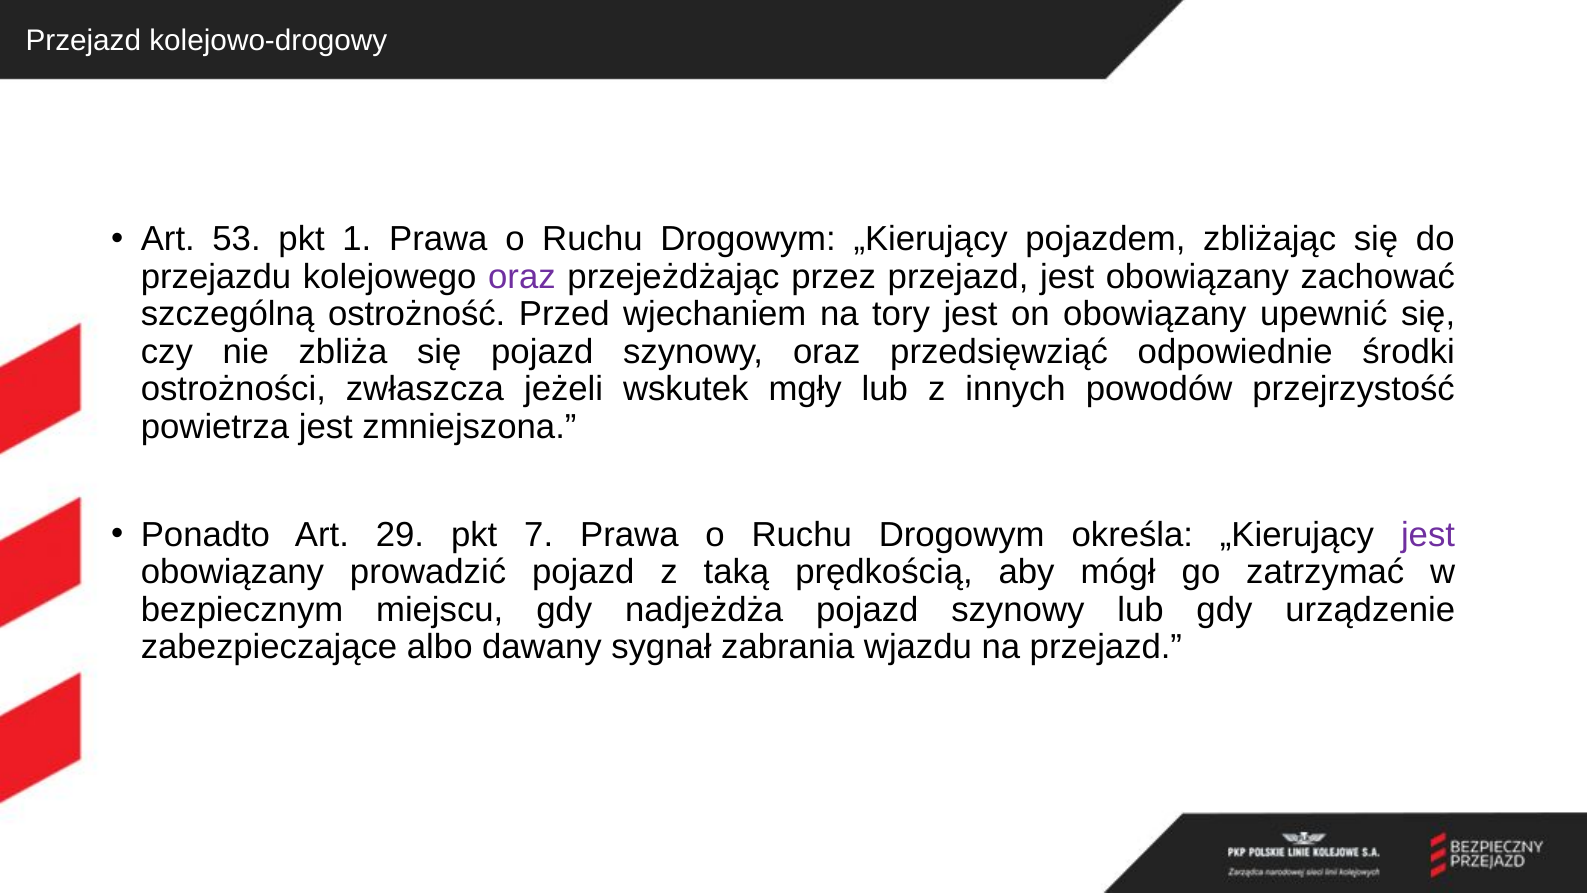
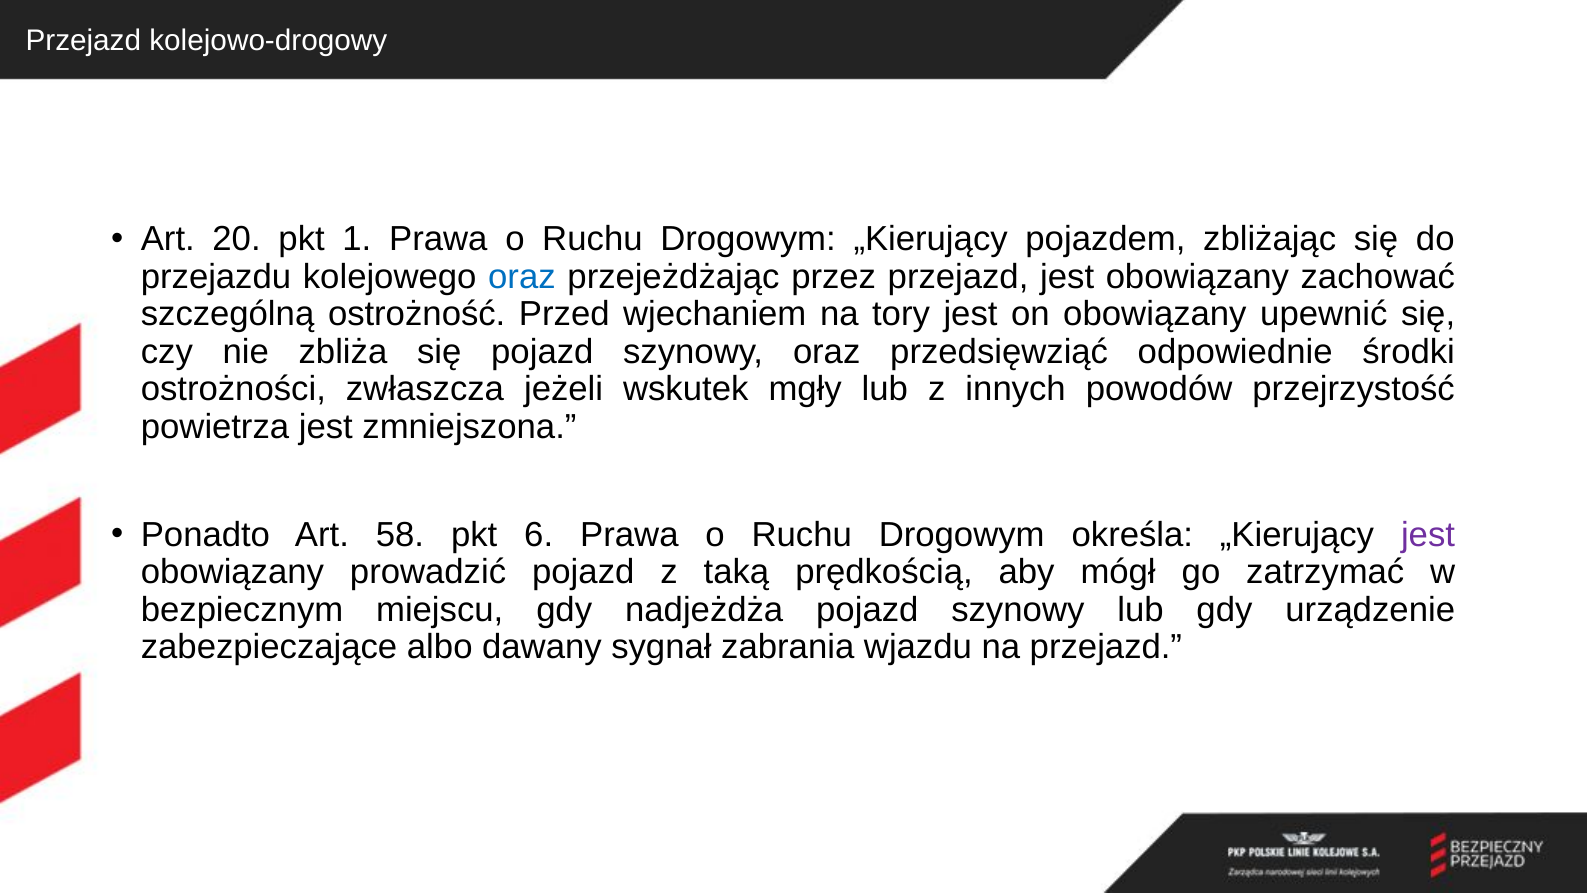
53: 53 -> 20
oraz at (522, 276) colour: purple -> blue
29: 29 -> 58
7: 7 -> 6
